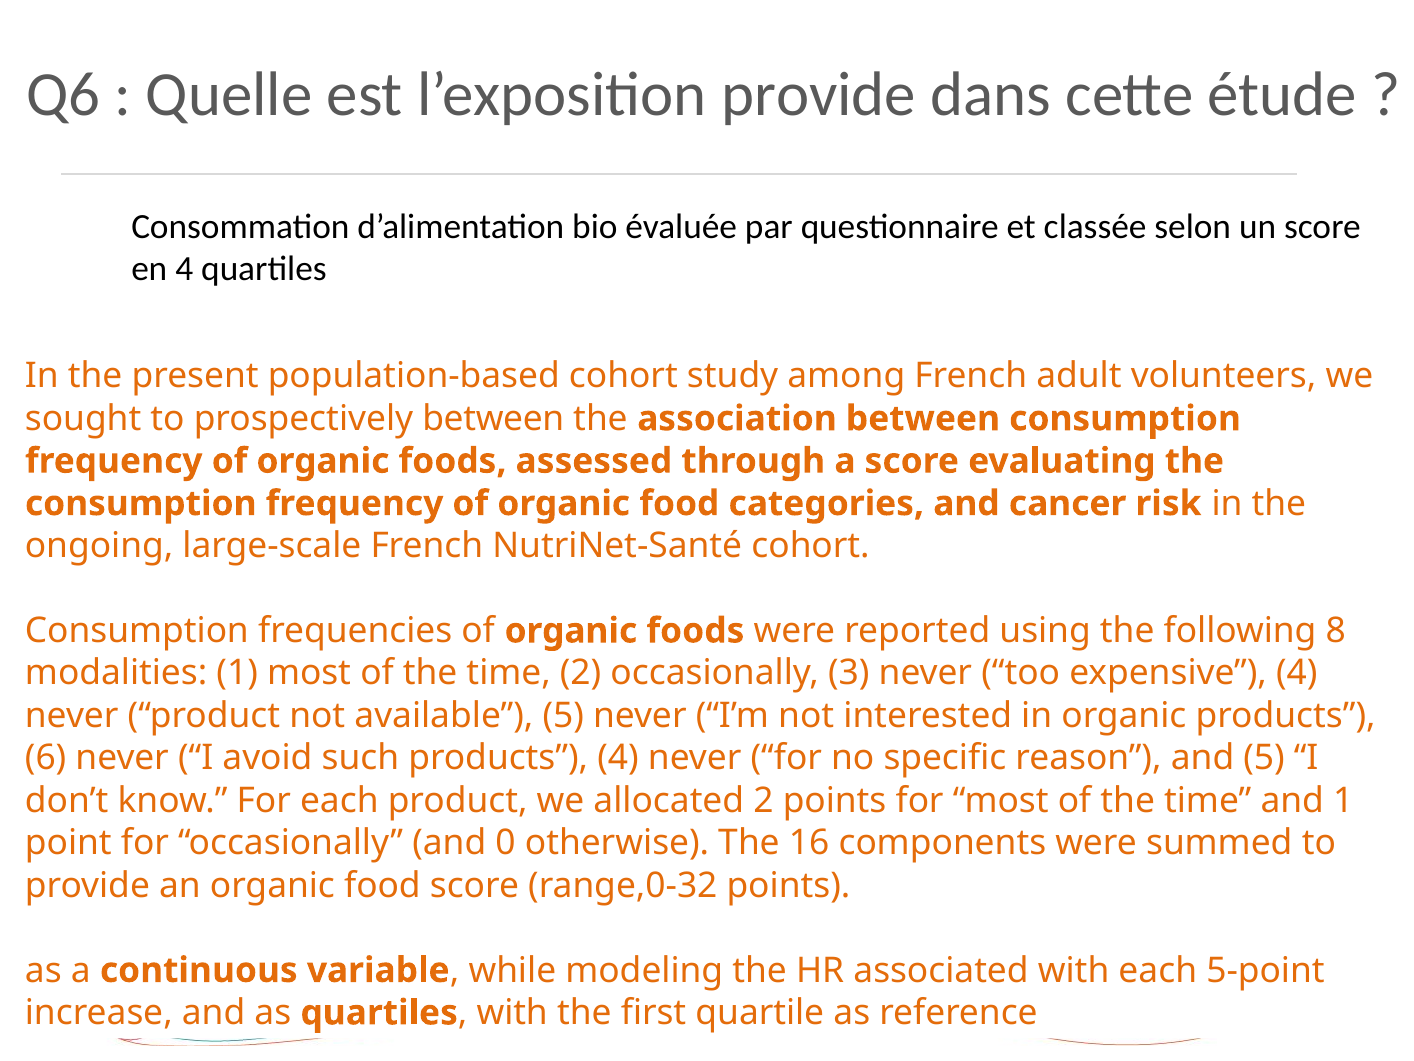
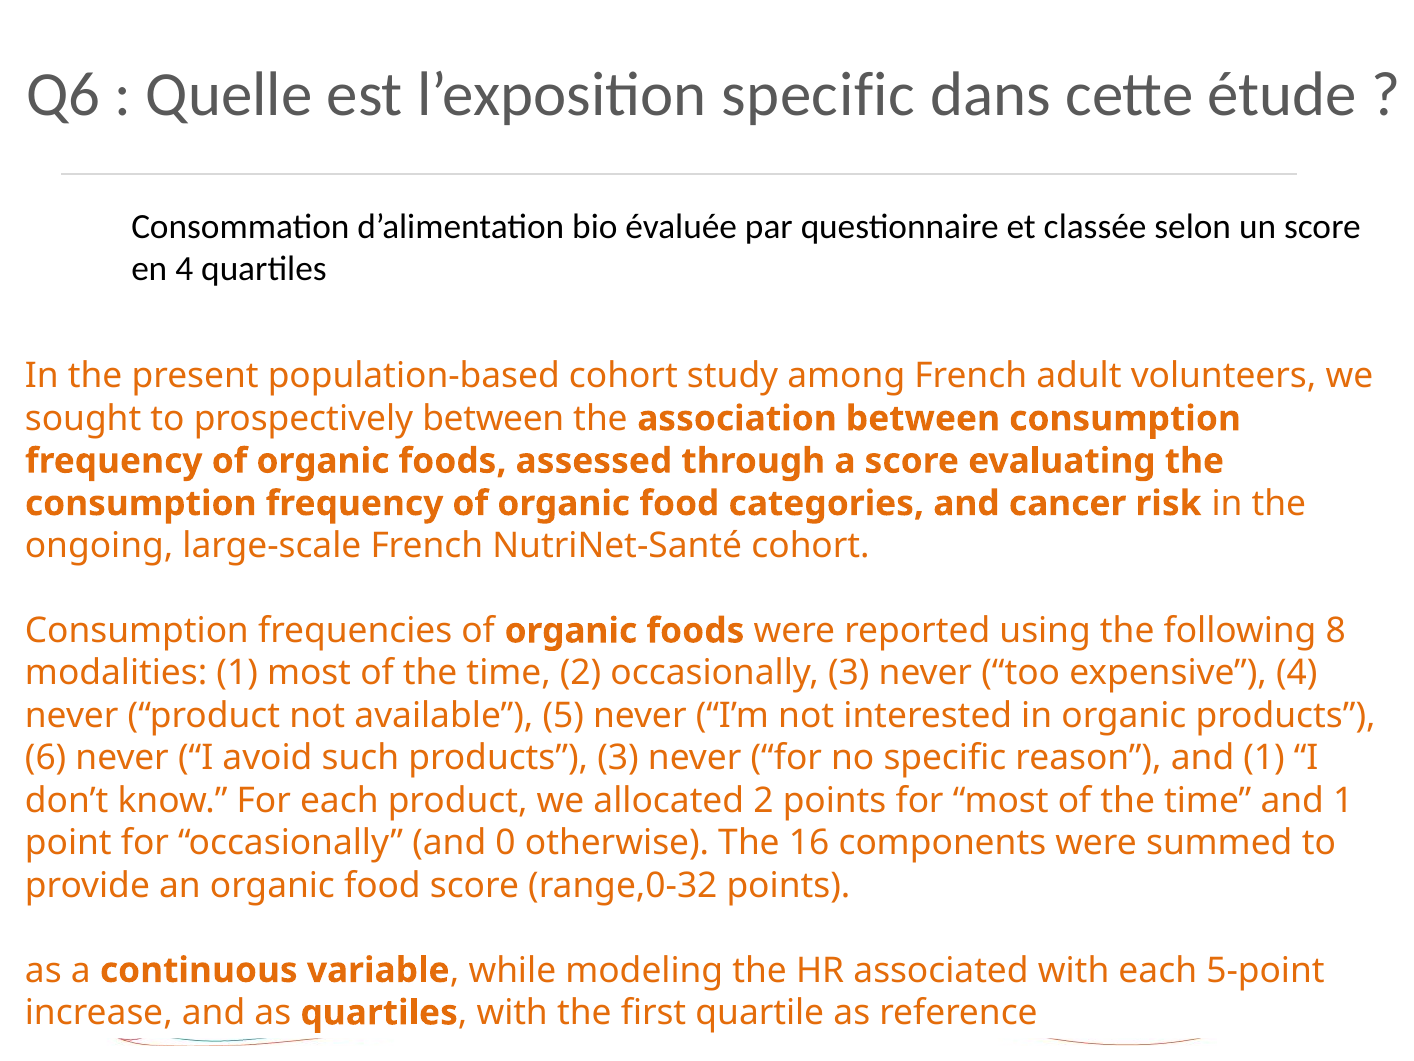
l’exposition provide: provide -> specific
products 4: 4 -> 3
reason and 5: 5 -> 1
